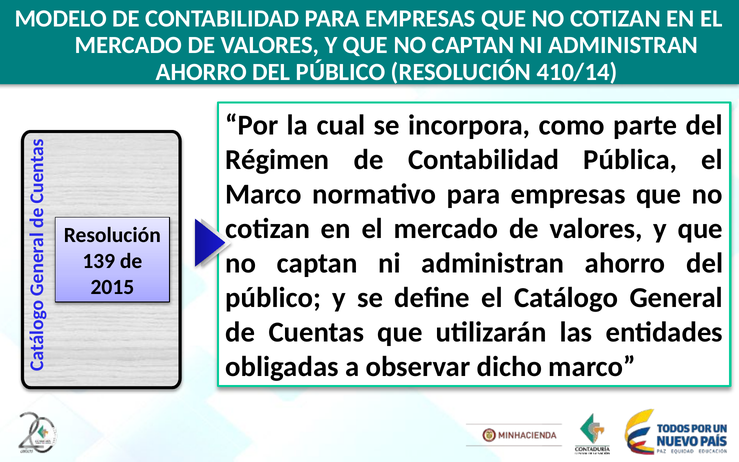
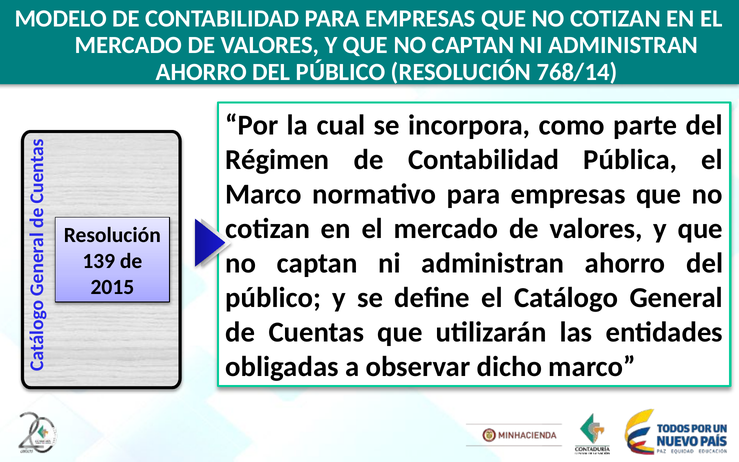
410/14: 410/14 -> 768/14
